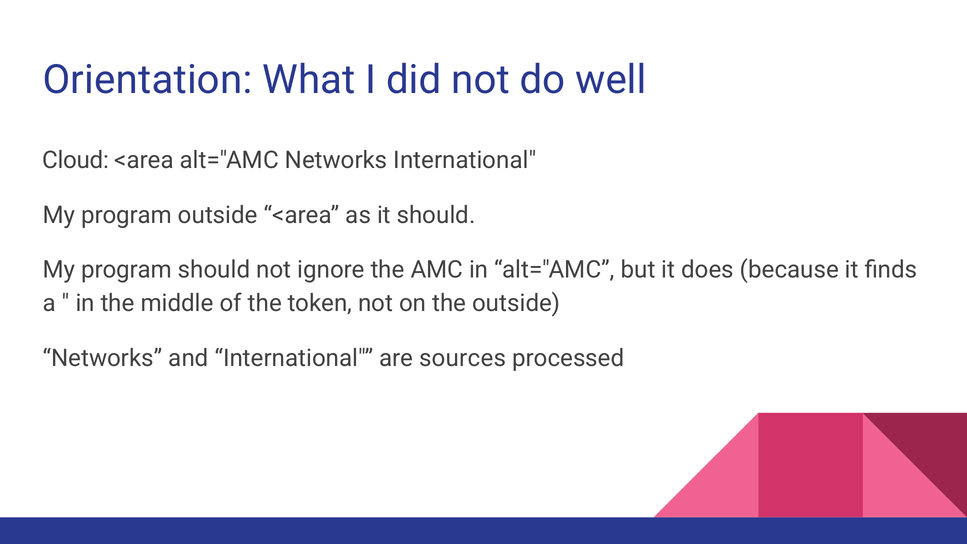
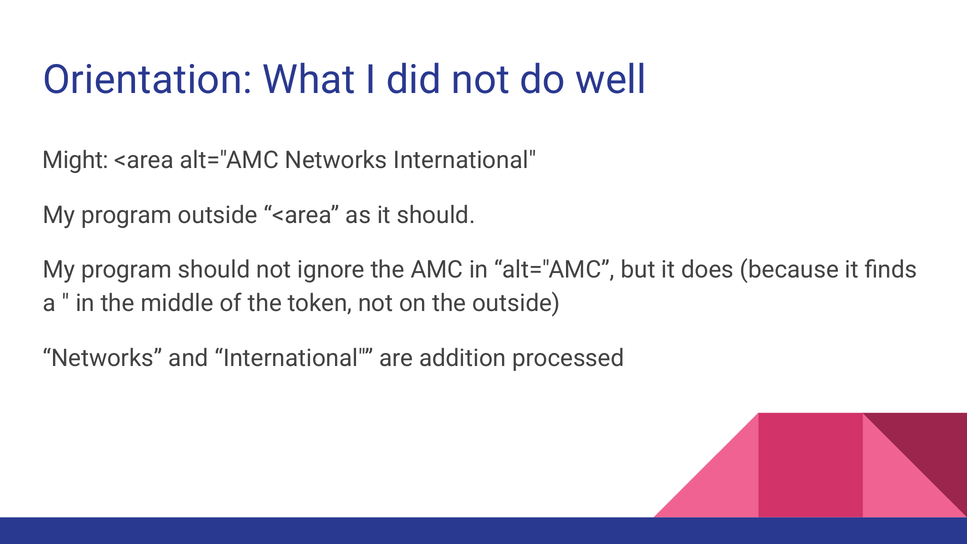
Cloud: Cloud -> Might
sources: sources -> addition
